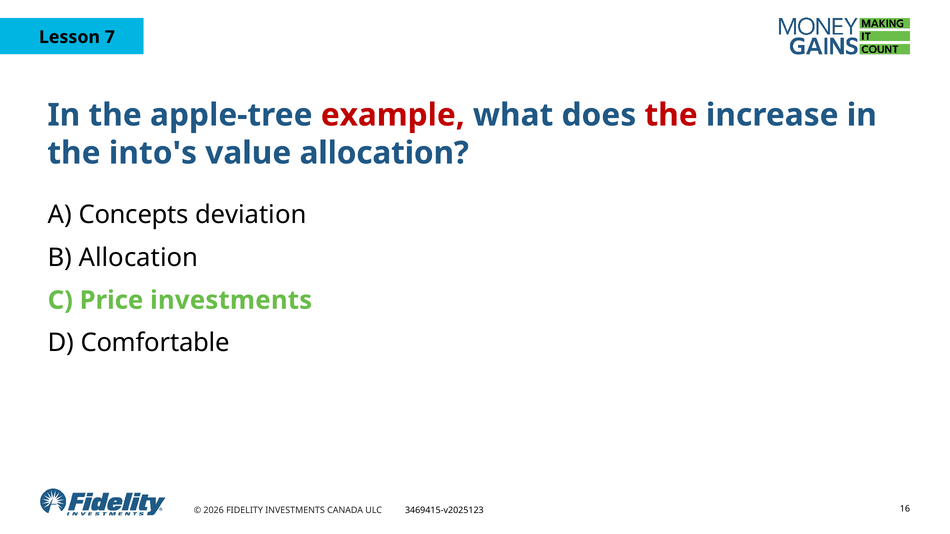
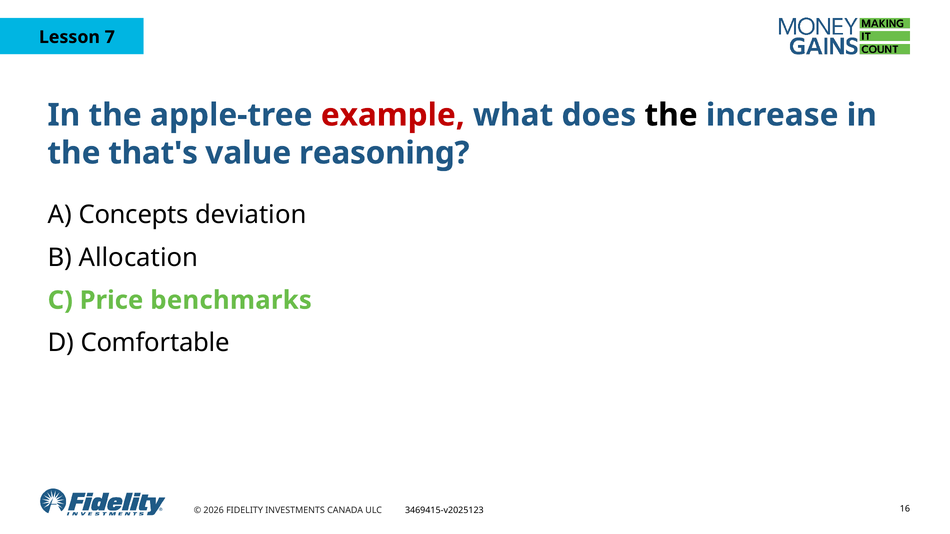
the at (671, 115) colour: red -> black
into's: into's -> that's
value allocation: allocation -> reasoning
Price investments: investments -> benchmarks
